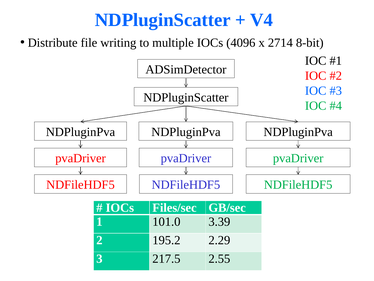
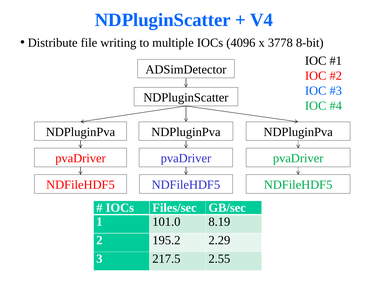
2714: 2714 -> 3778
3.39: 3.39 -> 8.19
